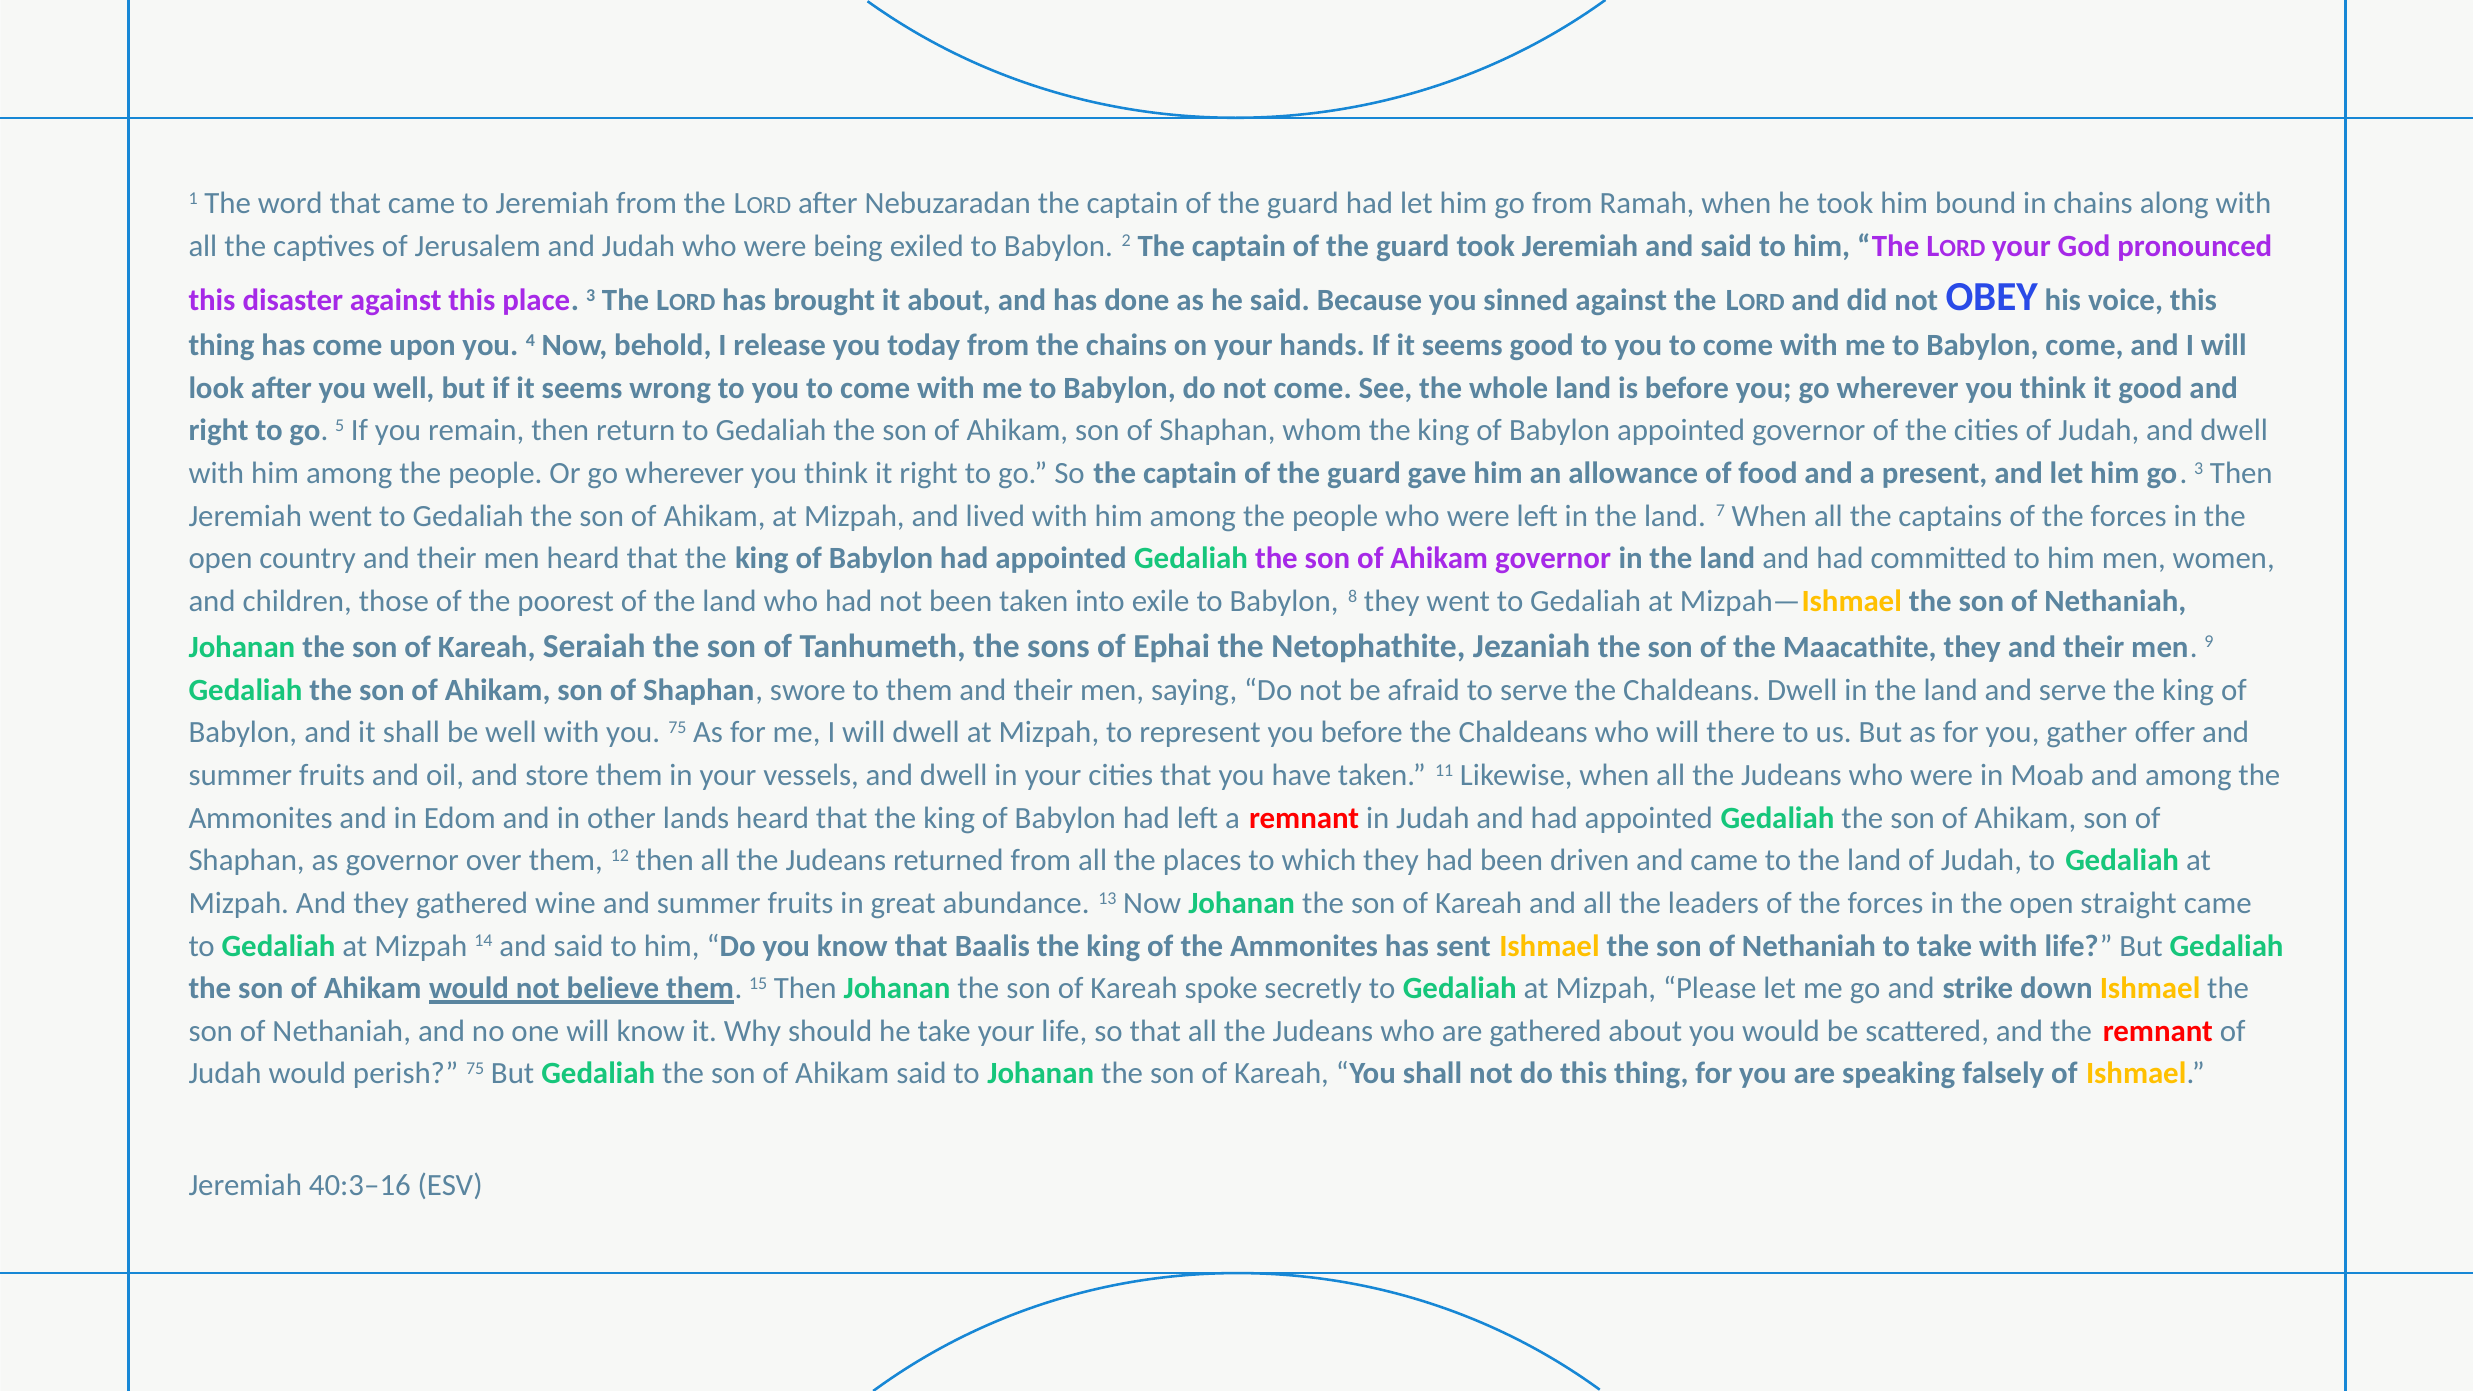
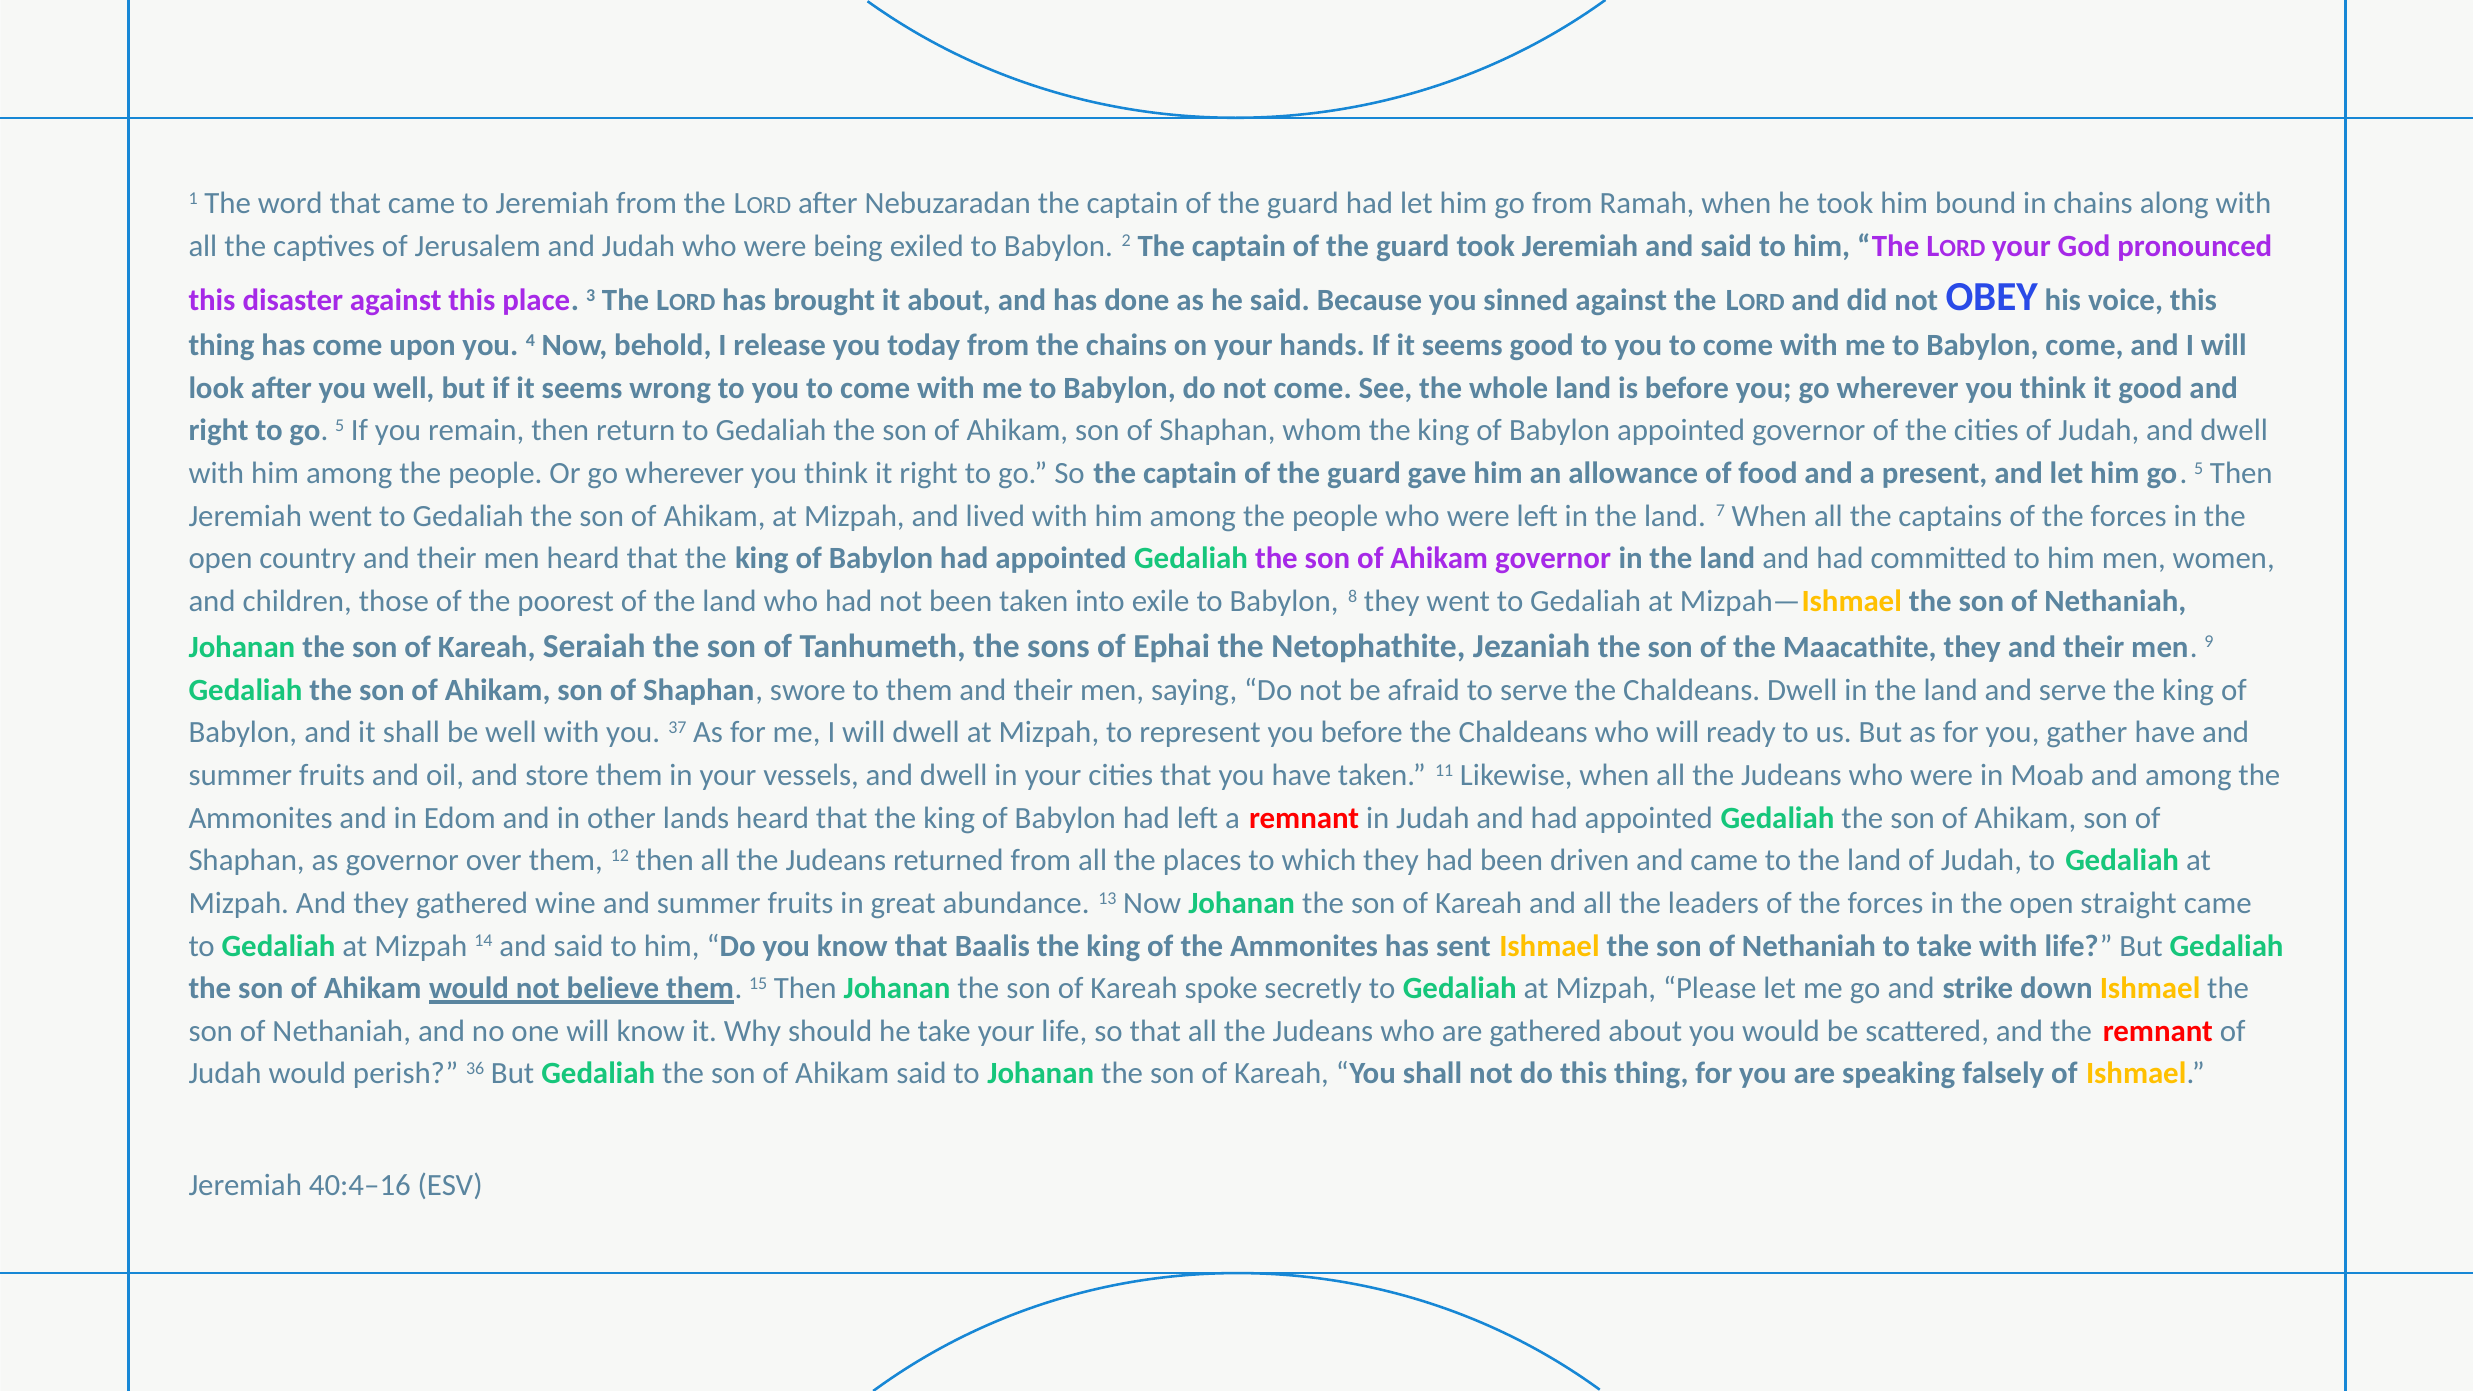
him go 3: 3 -> 5
you 75: 75 -> 37
there: there -> ready
gather offer: offer -> have
perish 75: 75 -> 36
40:3–16: 40:3–16 -> 40:4–16
